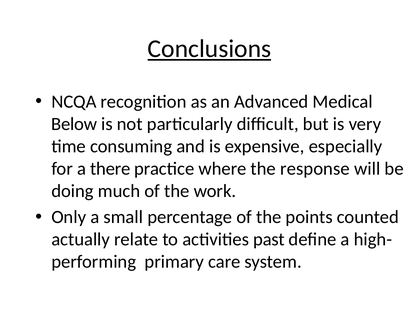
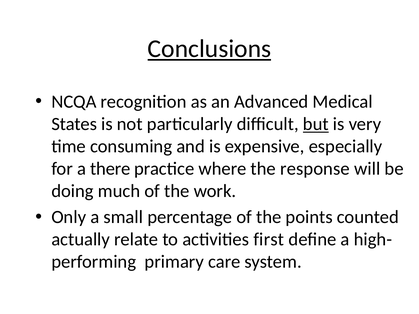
Below: Below -> States
but underline: none -> present
past: past -> first
